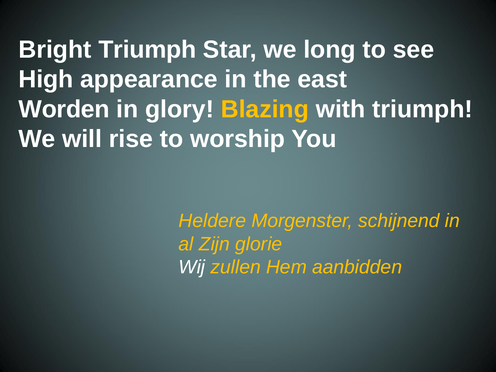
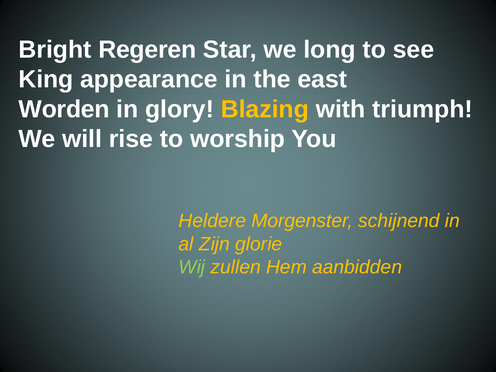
Bright Triumph: Triumph -> Regeren
High: High -> King
Wij colour: white -> light green
